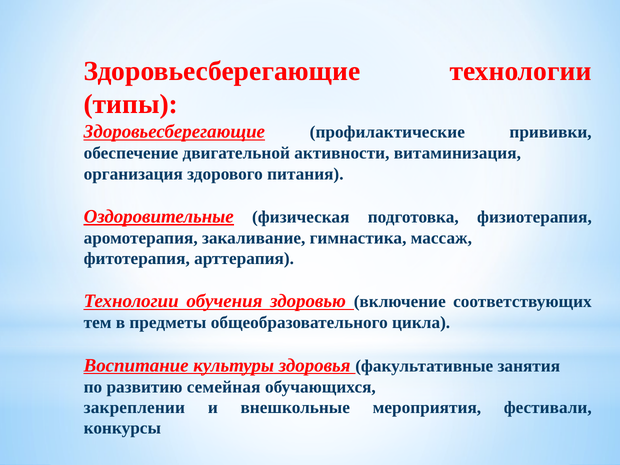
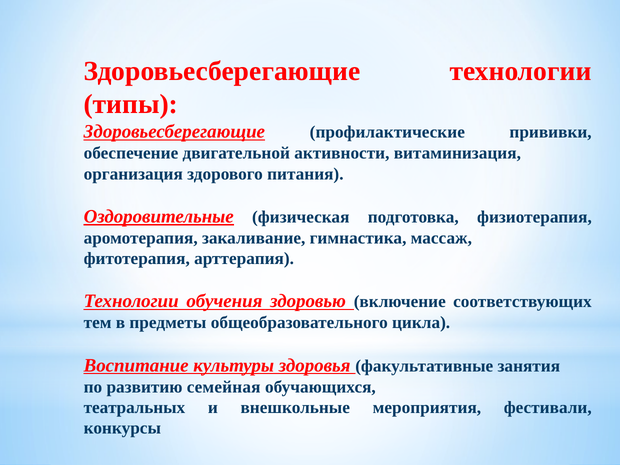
закреплении: закреплении -> театральных
